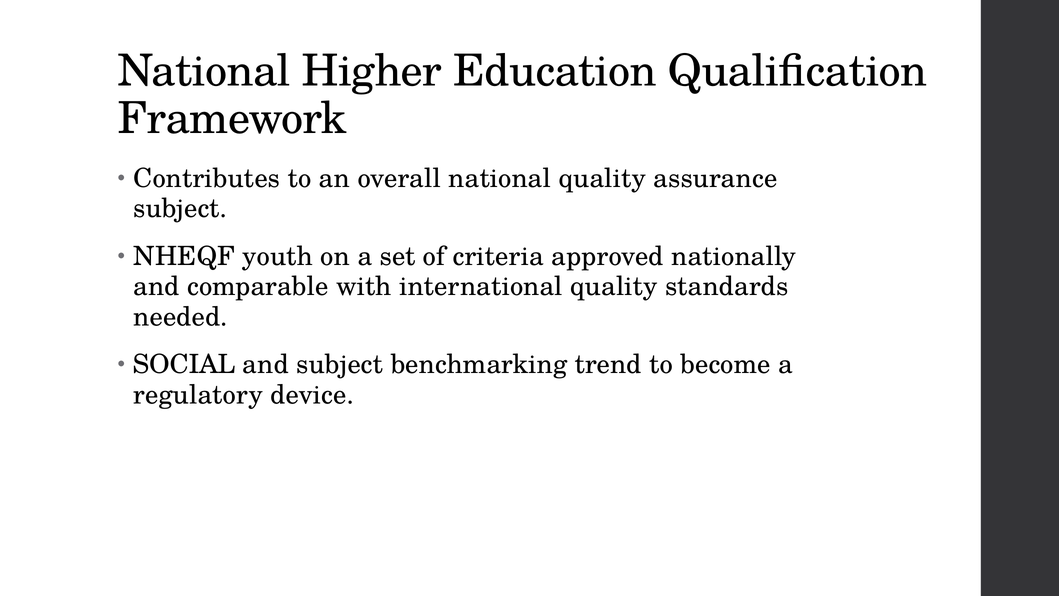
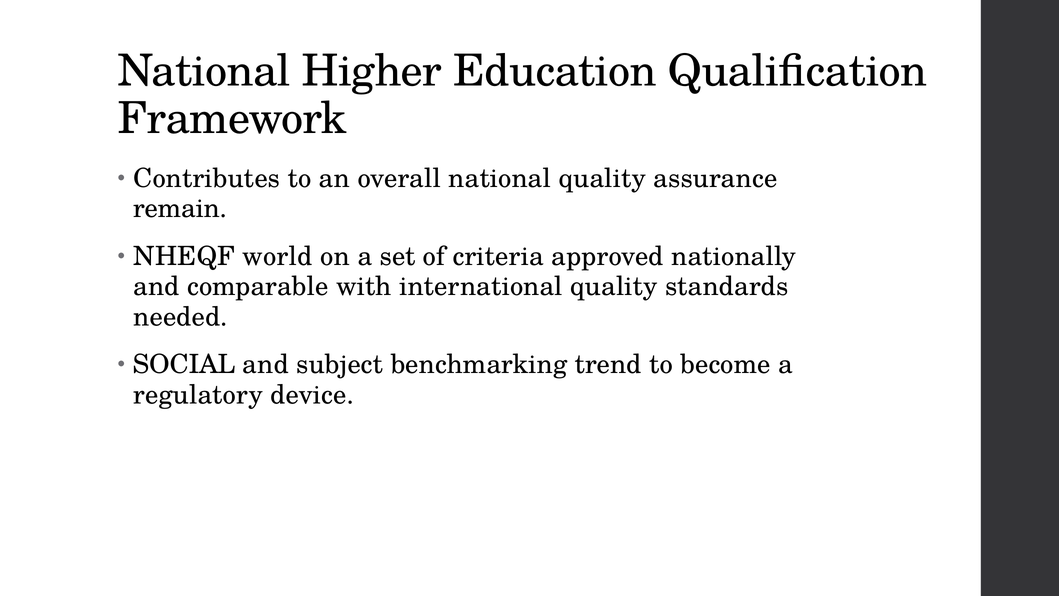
subject at (180, 208): subject -> remain
youth: youth -> world
